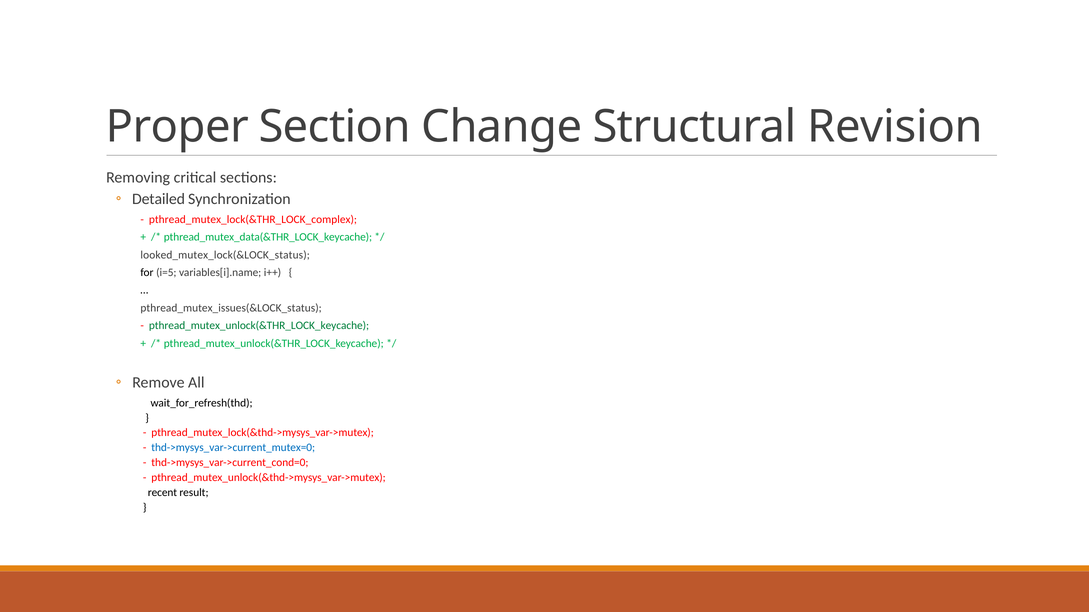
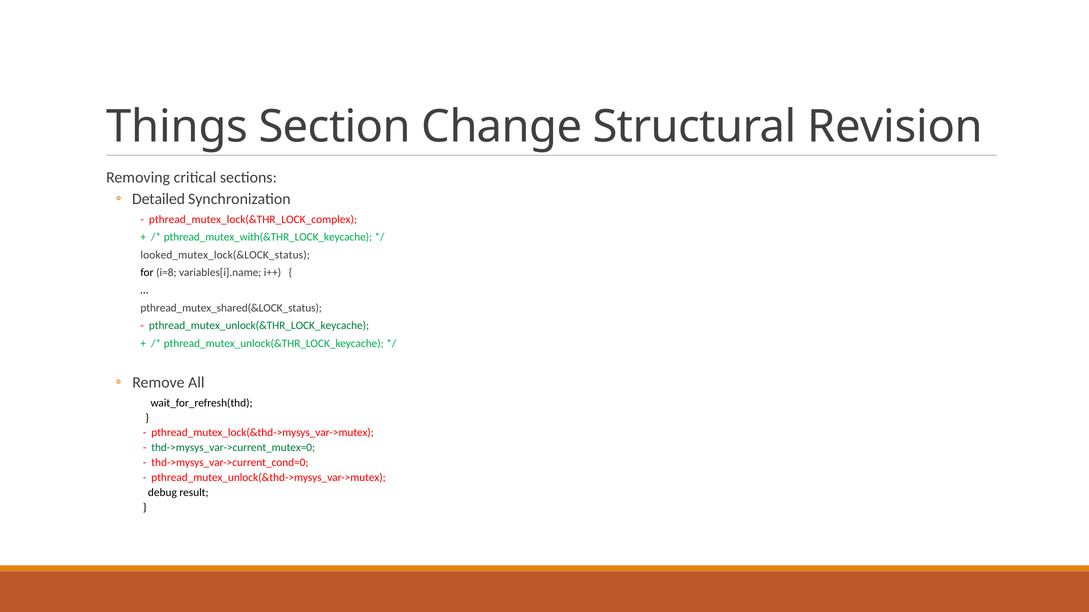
Proper: Proper -> Things
pthread_mutex_data(&THR_LOCK_keycache: pthread_mutex_data(&THR_LOCK_keycache -> pthread_mutex_with(&THR_LOCK_keycache
i=5: i=5 -> i=8
pthread_mutex_issues(&LOCK_status: pthread_mutex_issues(&LOCK_status -> pthread_mutex_shared(&LOCK_status
thd->mysys_var->current_mutex=0 colour: blue -> green
recent: recent -> debug
